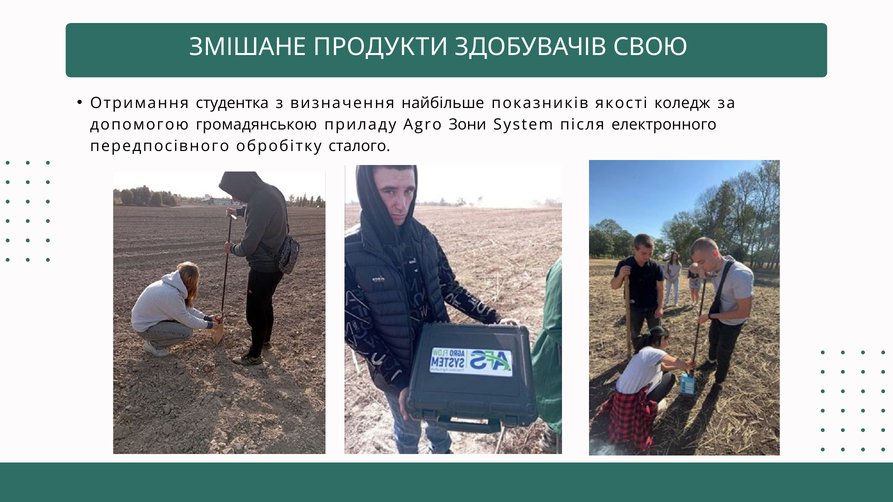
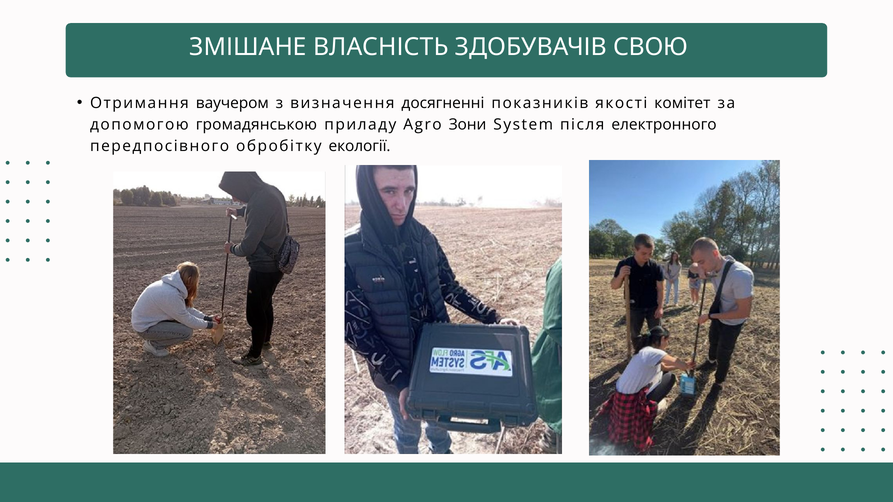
ПРОДУКТИ: ПРОДУКТИ -> ВЛАСНІСТЬ
студентка: студентка -> ваучером
найбільше: найбільше -> досягненні
коледж: коледж -> комітет
сталого: сталого -> екології
